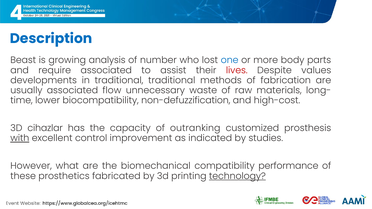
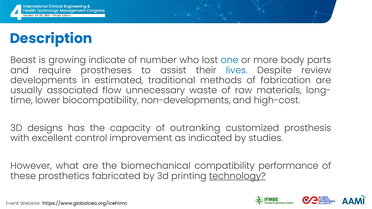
analysis: analysis -> indicate
require associated: associated -> prostheses
lives colour: red -> blue
values: values -> review
in traditional: traditional -> estimated
non-defuzzification: non-defuzzification -> non-developments
cihazlar: cihazlar -> designs
with underline: present -> none
